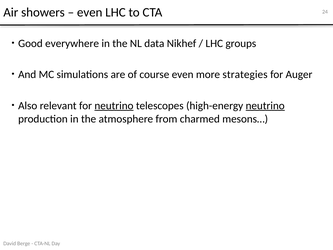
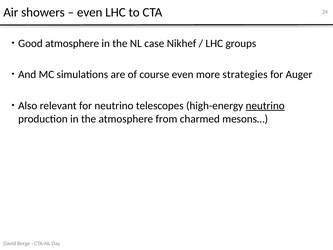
Good everywhere: everywhere -> atmosphere
data: data -> case
neutrino at (114, 106) underline: present -> none
